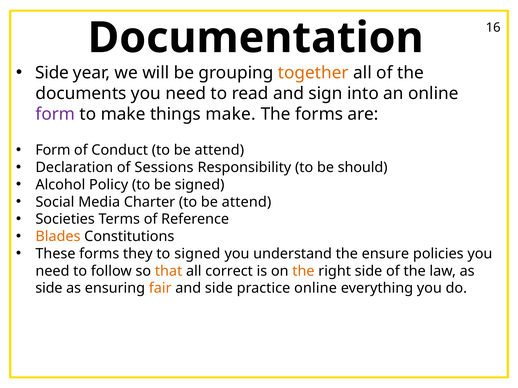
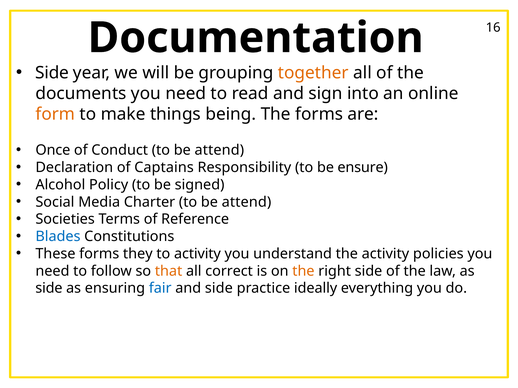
form at (55, 114) colour: purple -> orange
things make: make -> being
Form at (53, 150): Form -> Once
Sessions: Sessions -> Captains
should: should -> ensure
Blades colour: orange -> blue
to signed: signed -> activity
the ensure: ensure -> activity
fair colour: orange -> blue
practice online: online -> ideally
